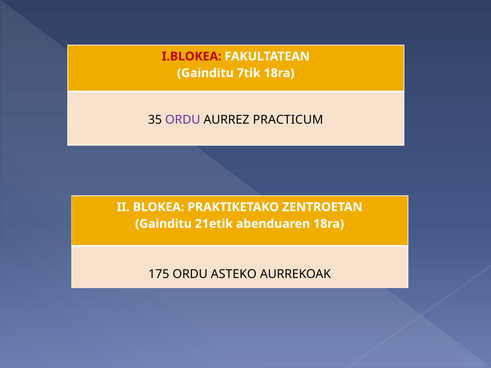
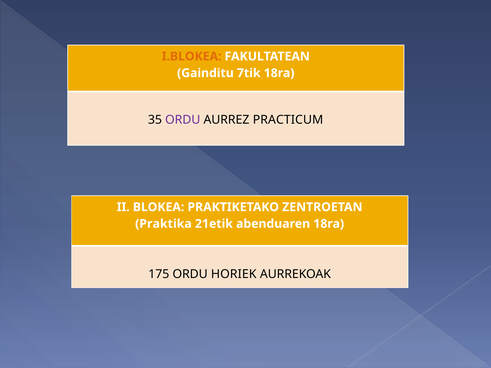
I.BLOKEA colour: red -> orange
Gainditu at (163, 224): Gainditu -> Praktika
ASTEKO: ASTEKO -> HORIEK
